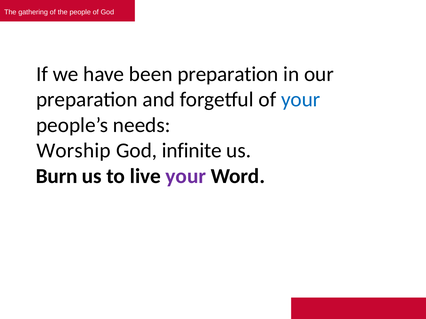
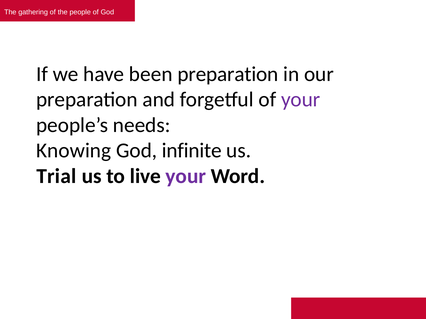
your at (301, 100) colour: blue -> purple
Worship: Worship -> Knowing
Burn: Burn -> Trial
